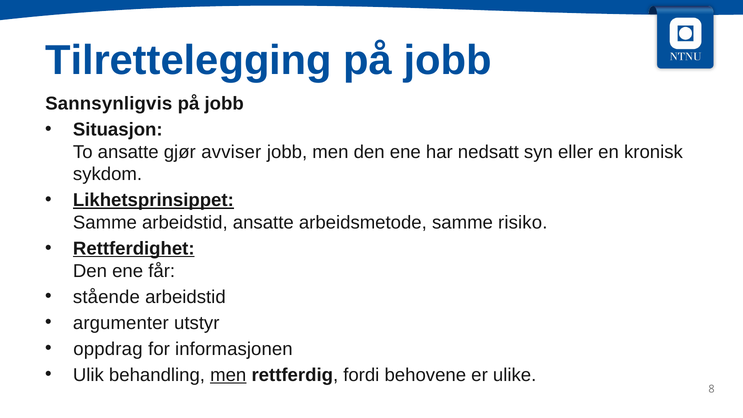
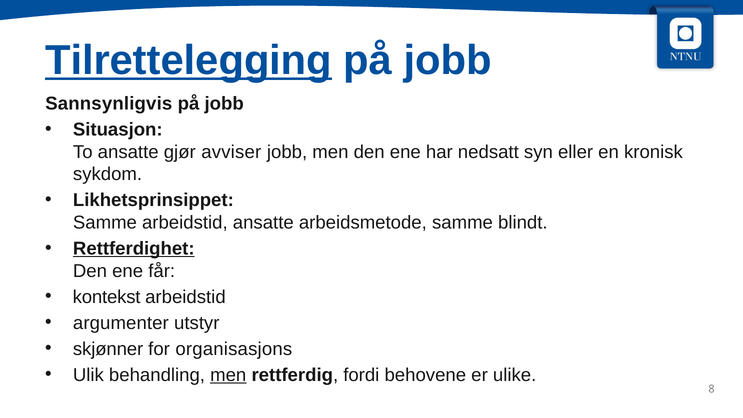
Tilrettelegging underline: none -> present
Likhetsprinsippet underline: present -> none
risiko: risiko -> blindt
stående: stående -> kontekst
oppdrag: oppdrag -> skjønner
informasjonen: informasjonen -> organisasjons
